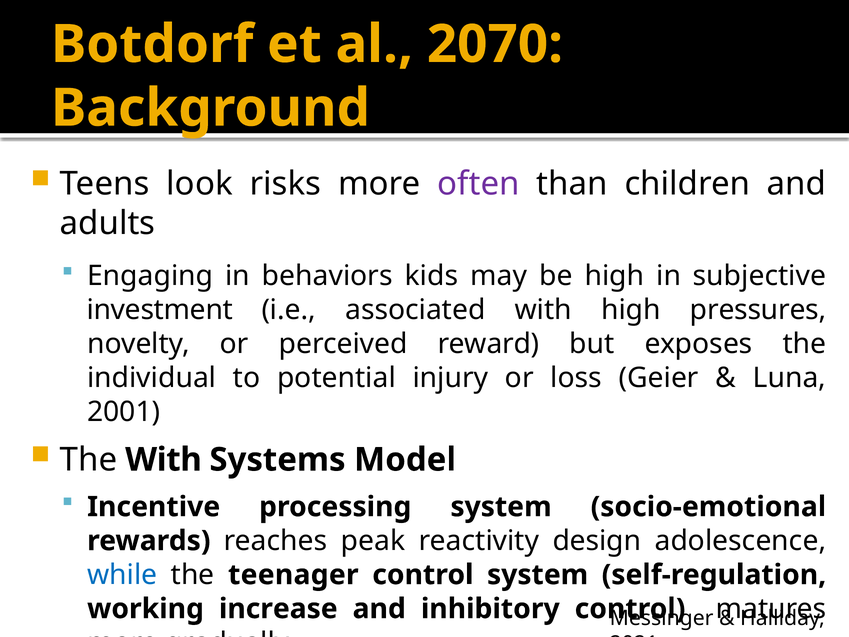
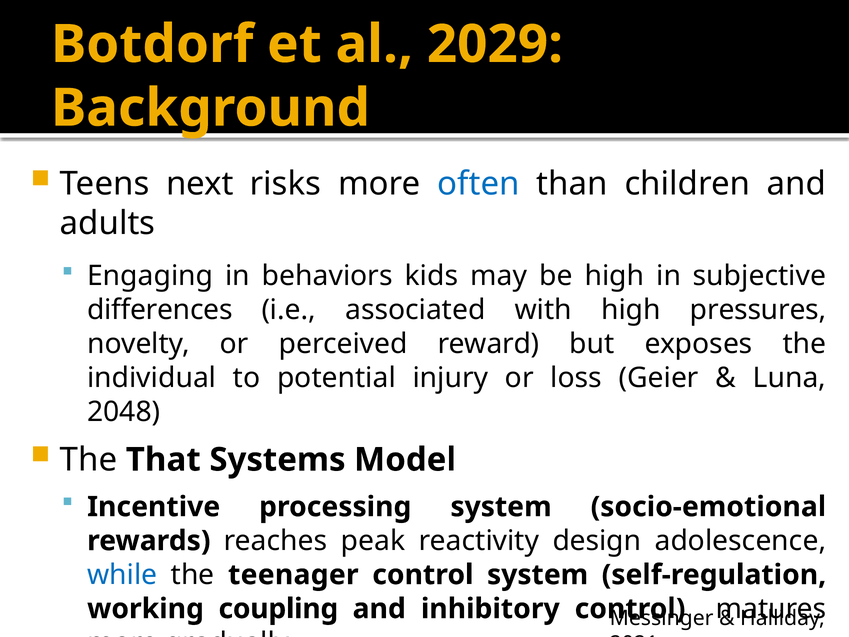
2070: 2070 -> 2029
look: look -> next
often colour: purple -> blue
investment: investment -> differences
2001: 2001 -> 2048
The With: With -> That
increase: increase -> coupling
